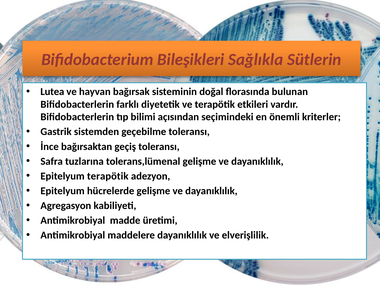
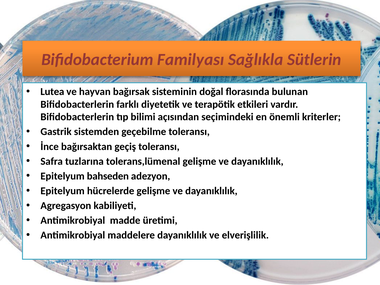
Bileşikleri: Bileşikleri -> Familyası
Epitelyum terapötik: terapötik -> bahseden
